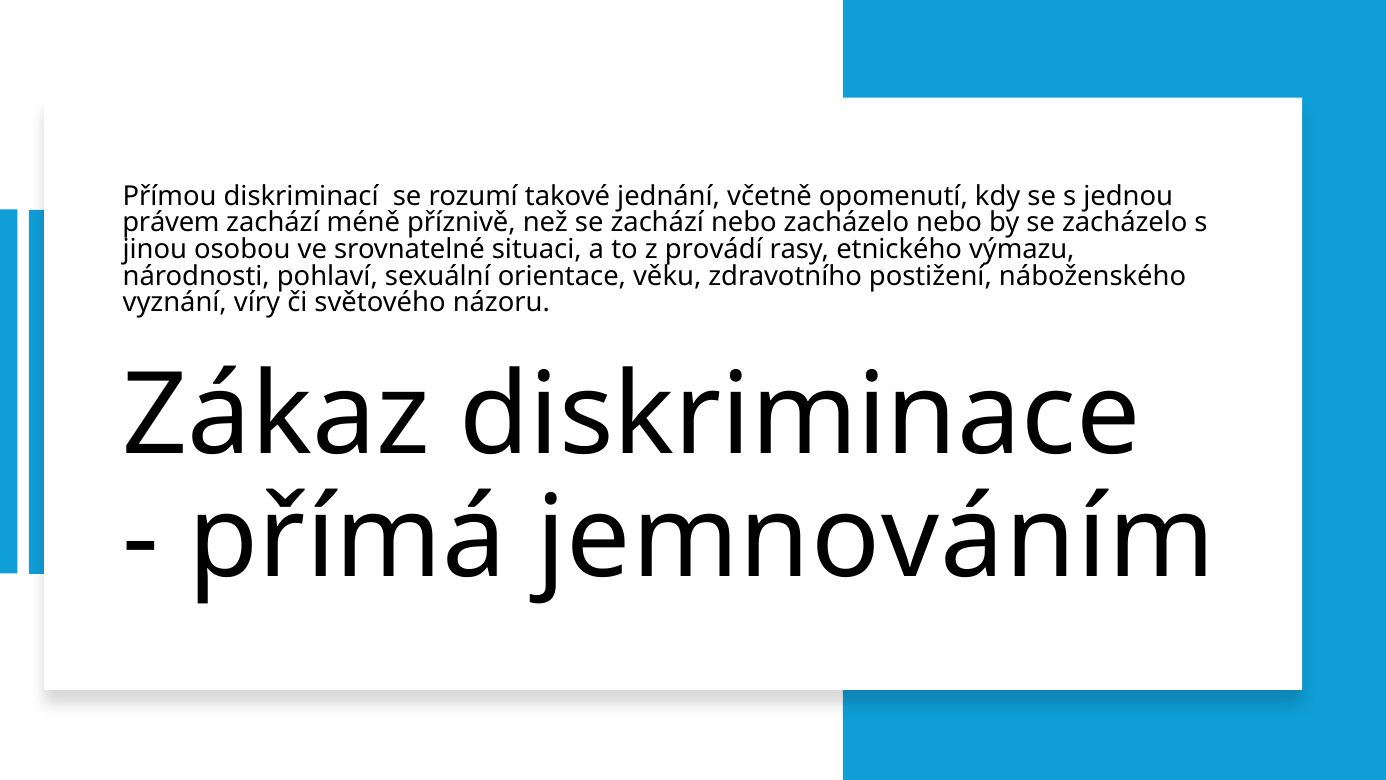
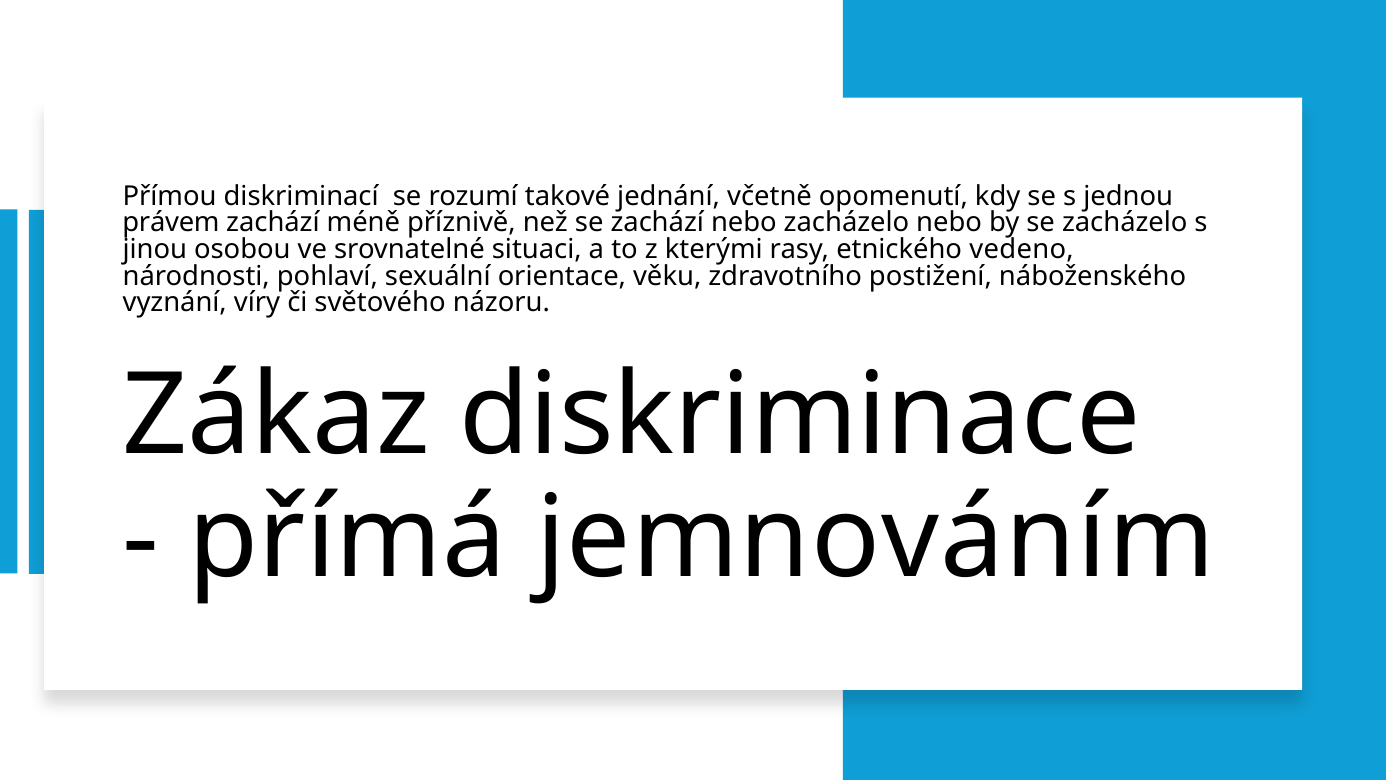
provádí: provádí -> kterými
výmazu: výmazu -> vedeno
